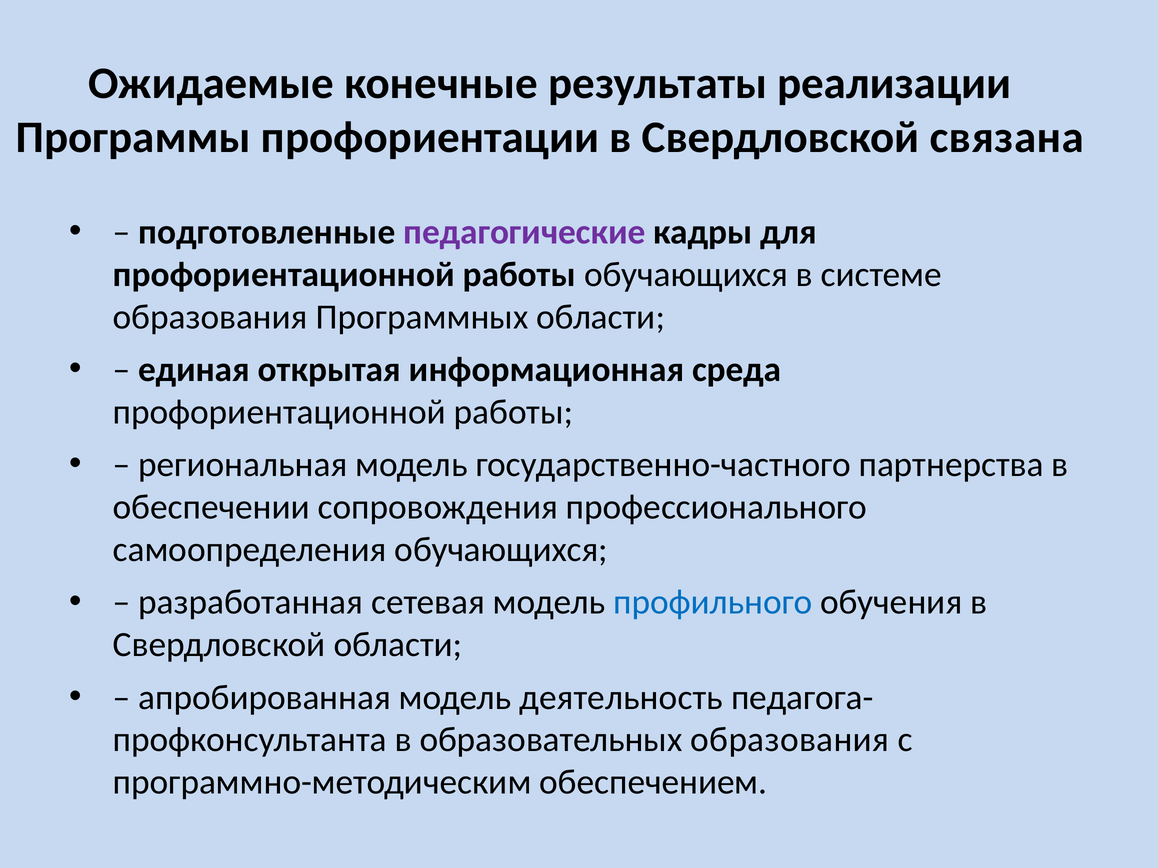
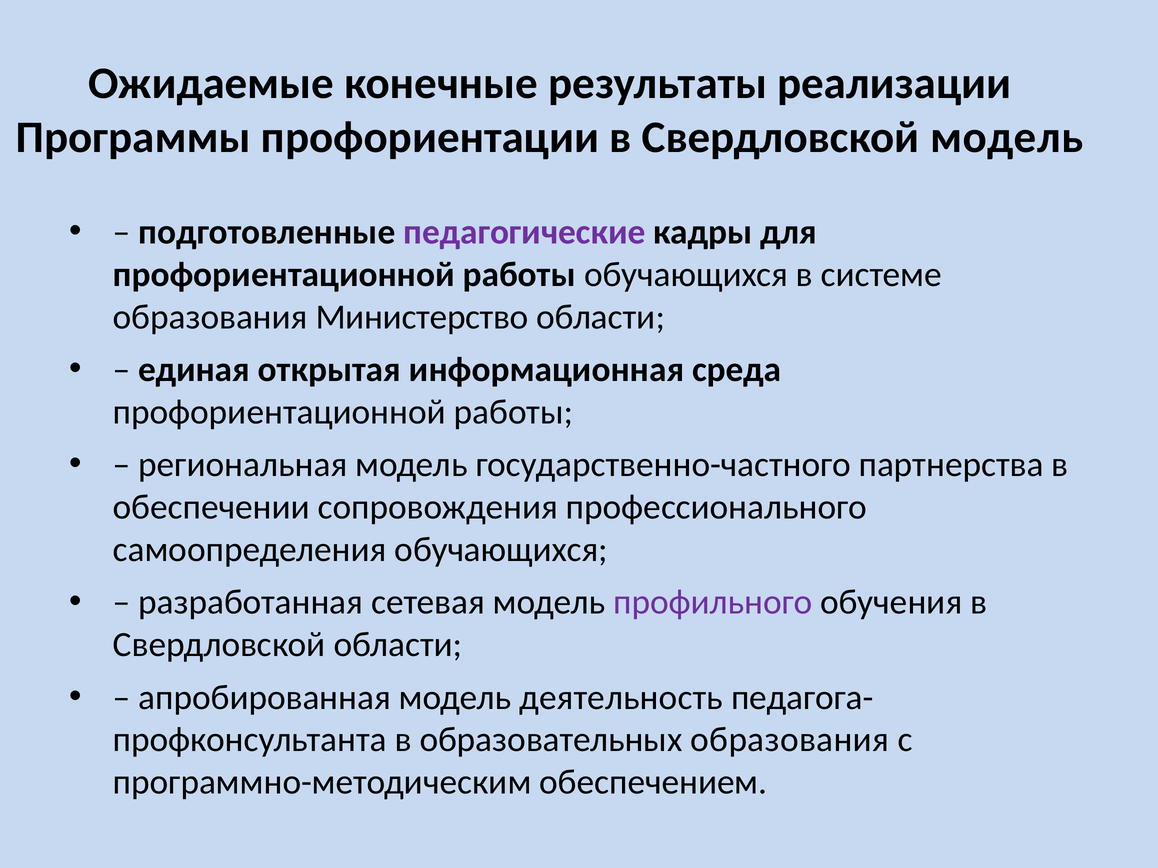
Свердловской связана: связана -> модель
Программных: Программных -> Министерство
профильного colour: blue -> purple
